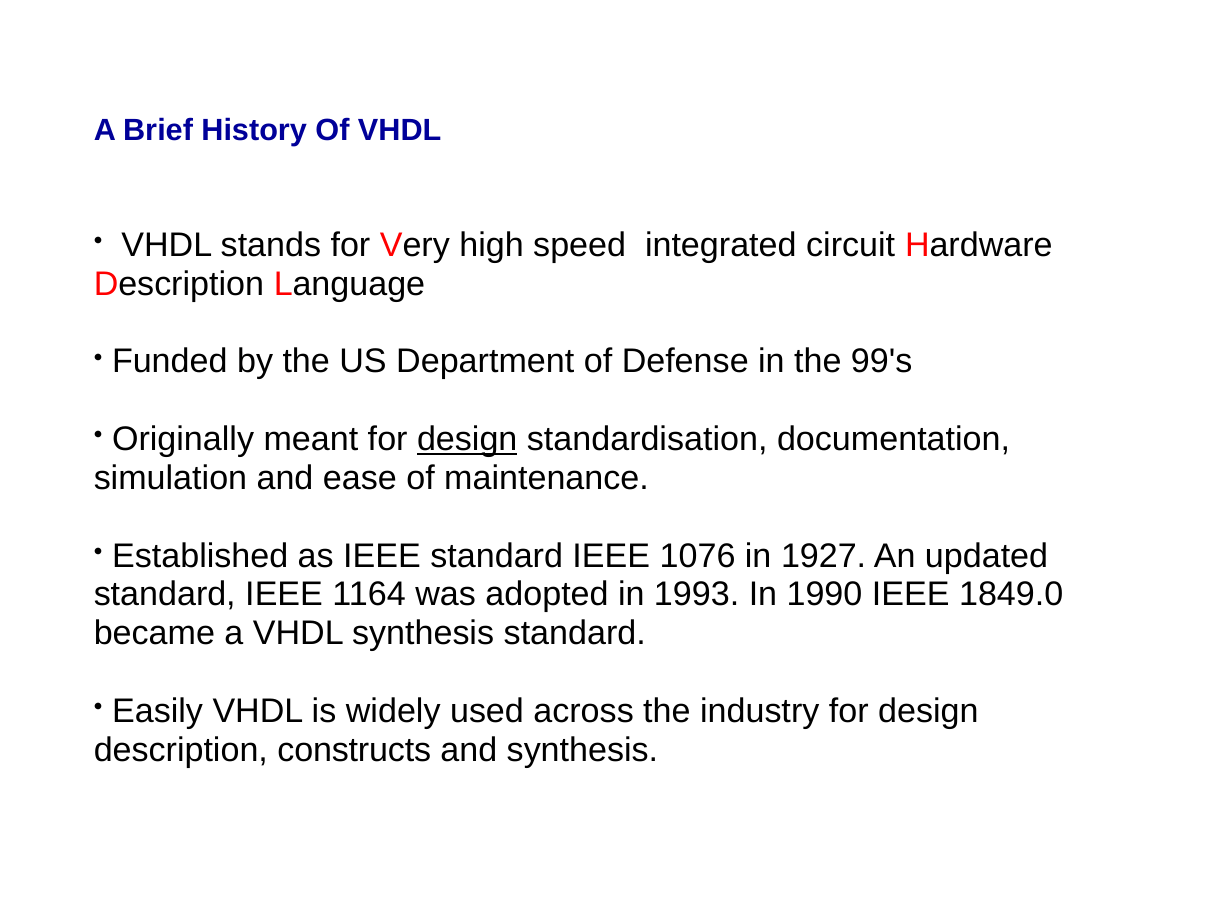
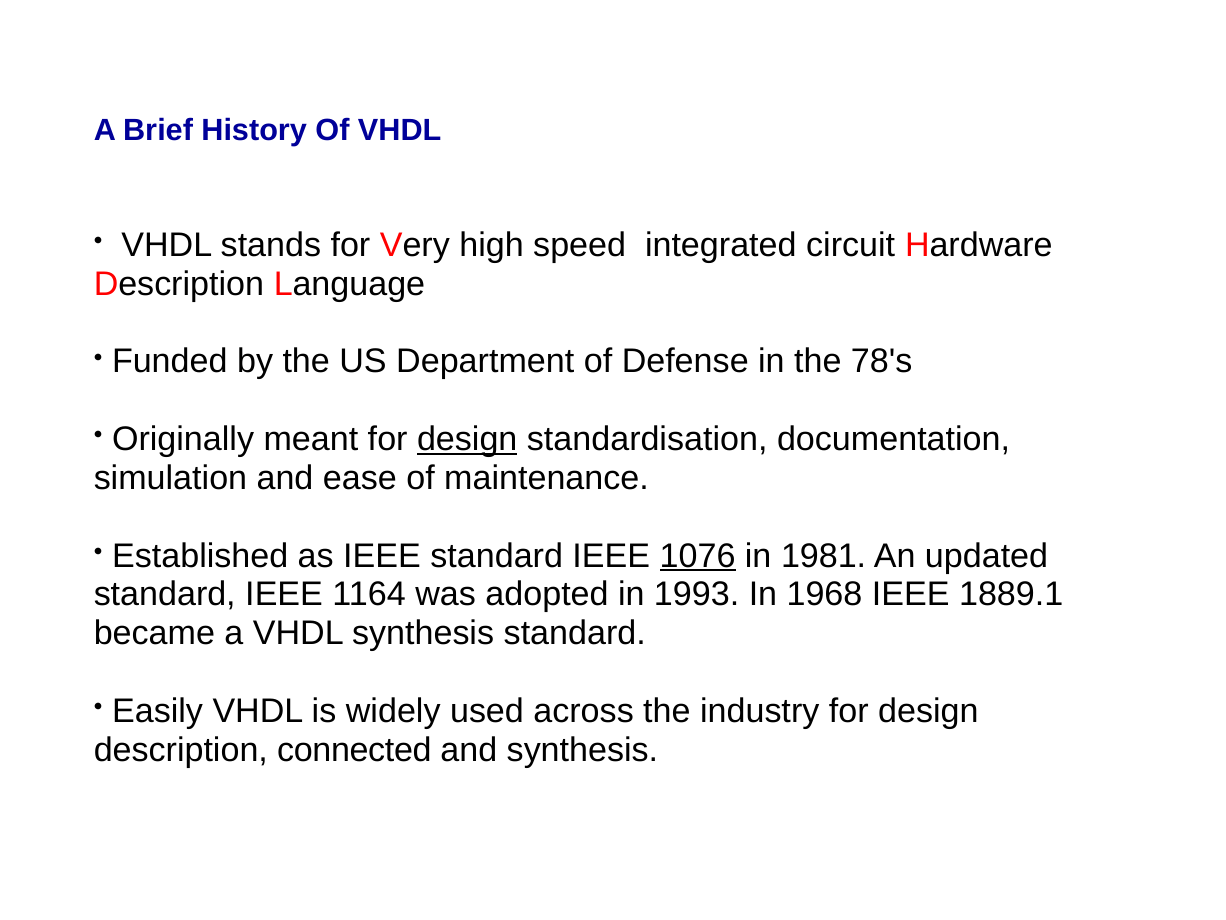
99's: 99's -> 78's
1076 underline: none -> present
1927: 1927 -> 1981
1990: 1990 -> 1968
1849.0: 1849.0 -> 1889.1
constructs: constructs -> connected
